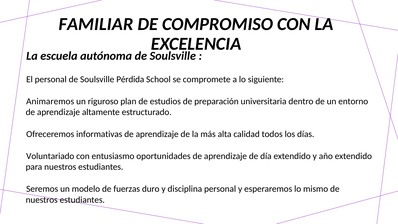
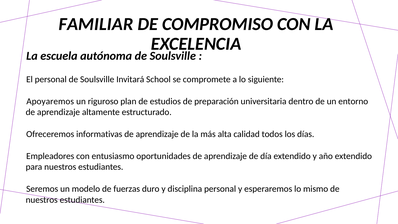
Pérdida: Pérdida -> Invitará
Animaremos: Animaremos -> Apoyaremos
Voluntariado: Voluntariado -> Empleadores
